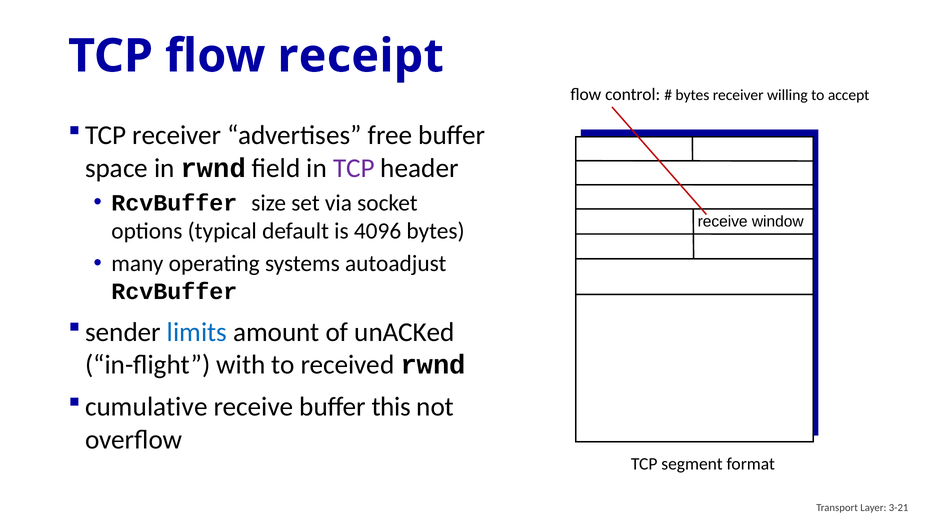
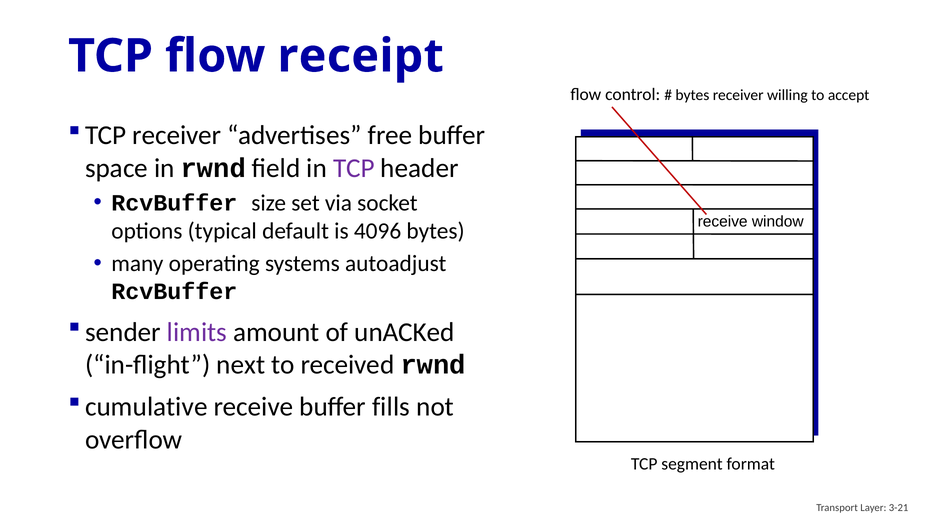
limits colour: blue -> purple
with: with -> next
this: this -> fills
